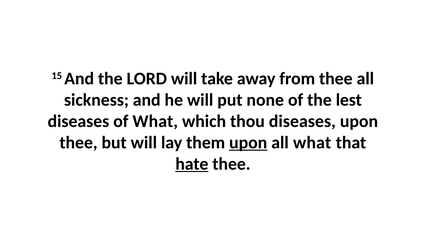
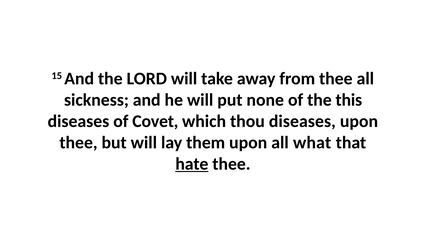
lest: lest -> this
of What: What -> Covet
upon at (248, 142) underline: present -> none
